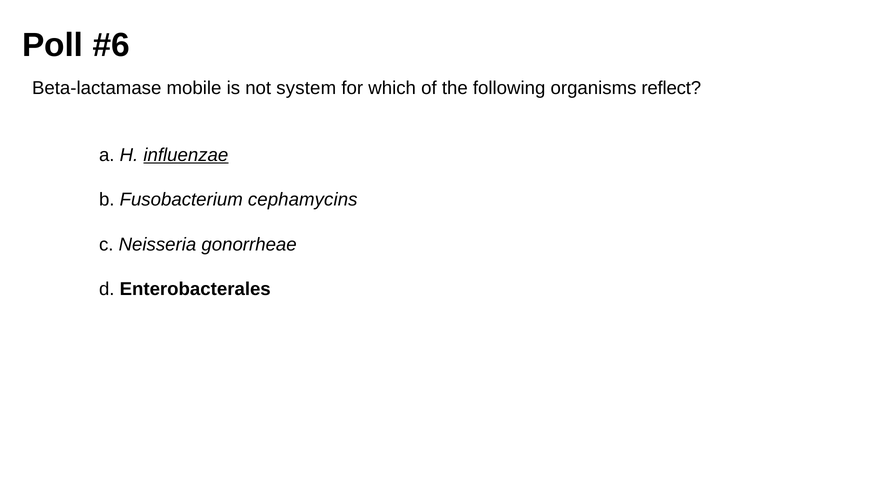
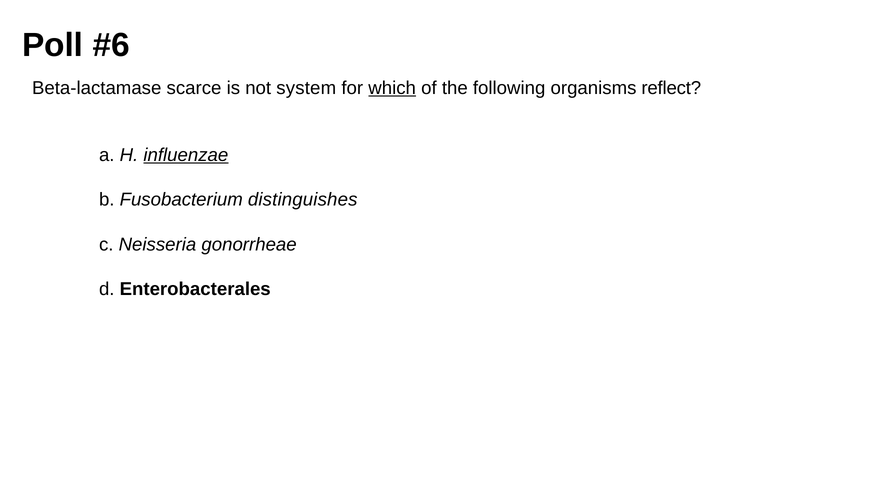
mobile: mobile -> scarce
which underline: none -> present
cephamycins: cephamycins -> distinguishes
